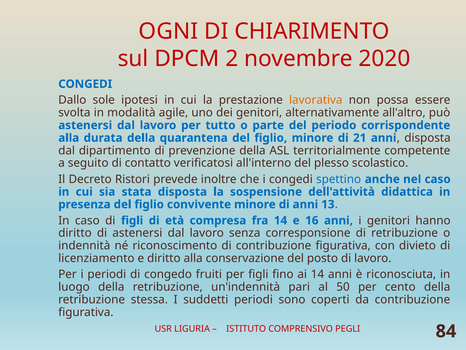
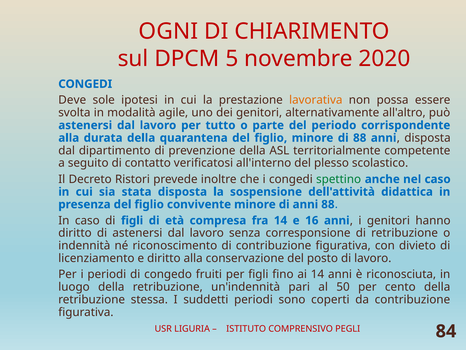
2: 2 -> 5
Dallo: Dallo -> Deve
di 21: 21 -> 88
spettino colour: blue -> green
anni 13: 13 -> 88
